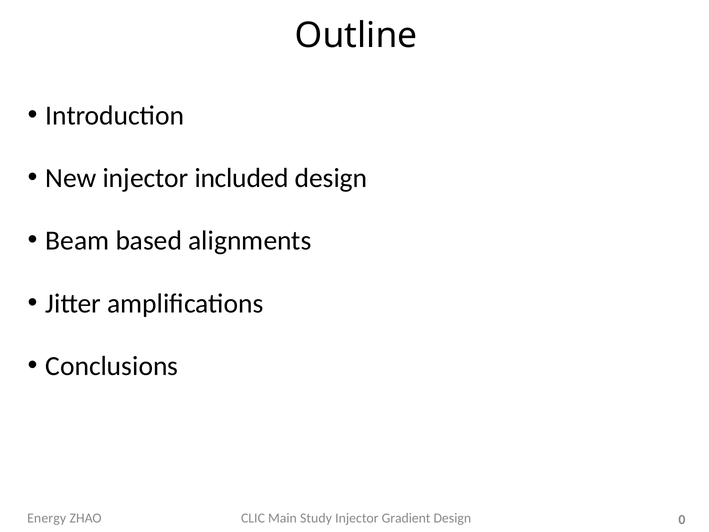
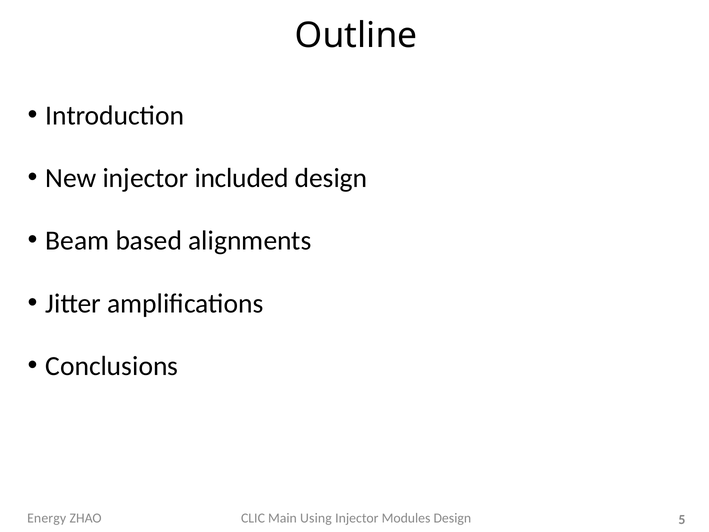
Study: Study -> Using
Gradient: Gradient -> Modules
0: 0 -> 5
